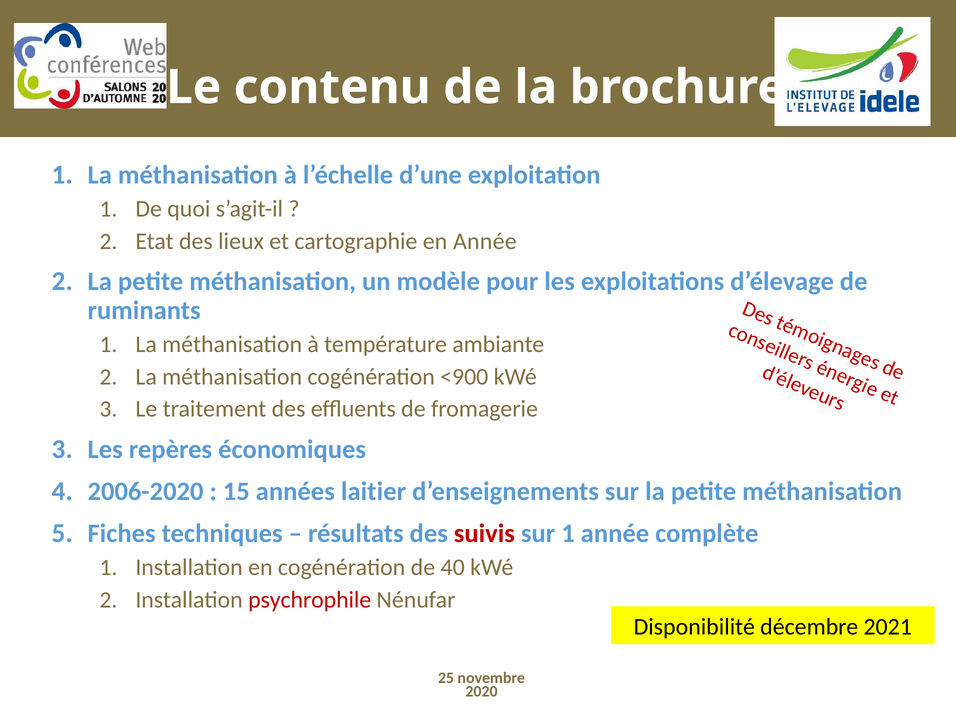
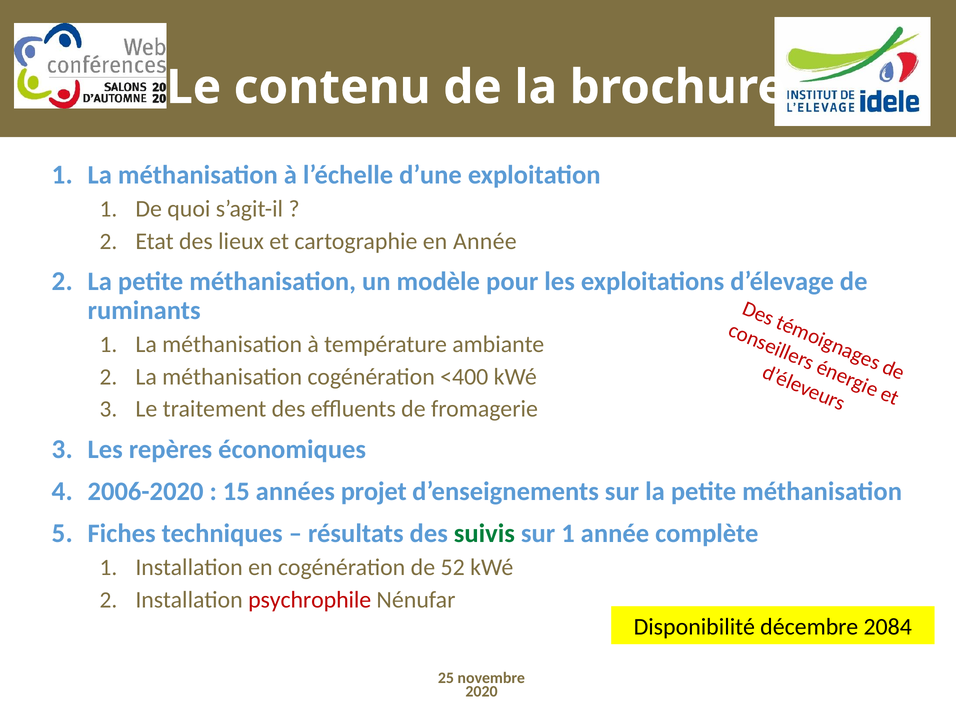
<900: <900 -> <400
laitier: laitier -> projet
suivis colour: red -> green
40: 40 -> 52
2021: 2021 -> 2084
